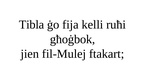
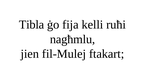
għoġbok: għoġbok -> nagħmlu
